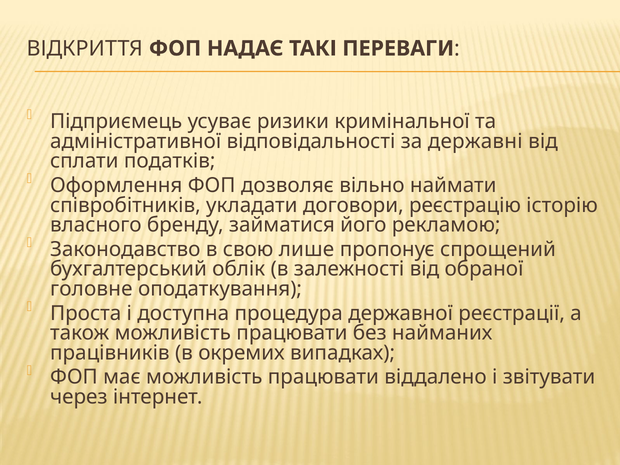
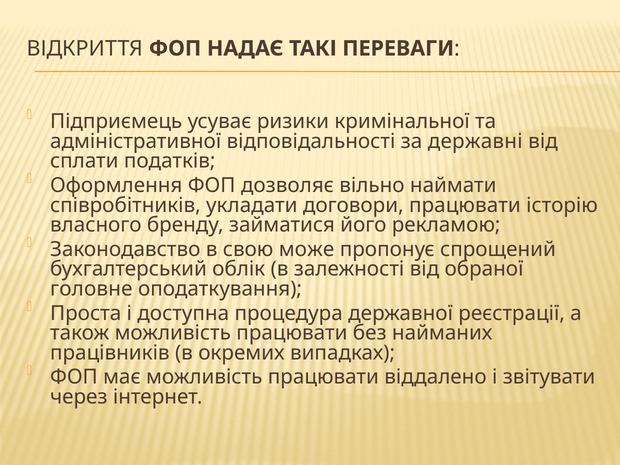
договори реєстрацію: реєстрацію -> працювати
лише: лише -> може
